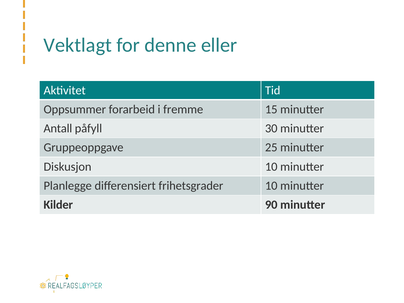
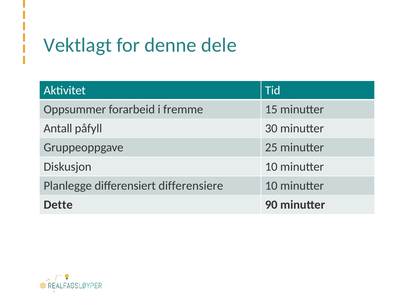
eller: eller -> dele
frihetsgrader: frihetsgrader -> differensiere
Kilder: Kilder -> Dette
